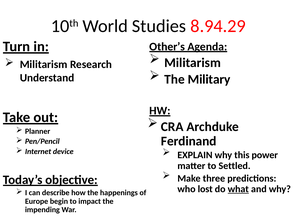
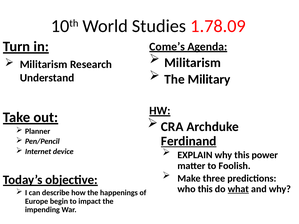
8.94.29: 8.94.29 -> 1.78.09
Other’s: Other’s -> Come’s
Ferdinand underline: none -> present
Settled: Settled -> Foolish
who lost: lost -> this
